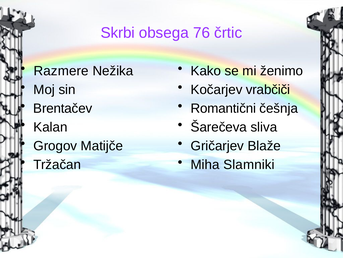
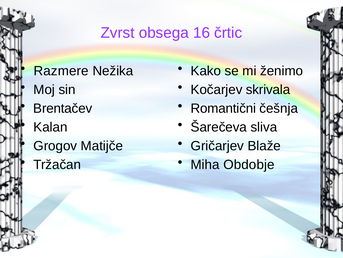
Skrbi: Skrbi -> Zvrst
76: 76 -> 16
vrabčiči: vrabčiči -> skrivala
Slamniki: Slamniki -> Obdobje
